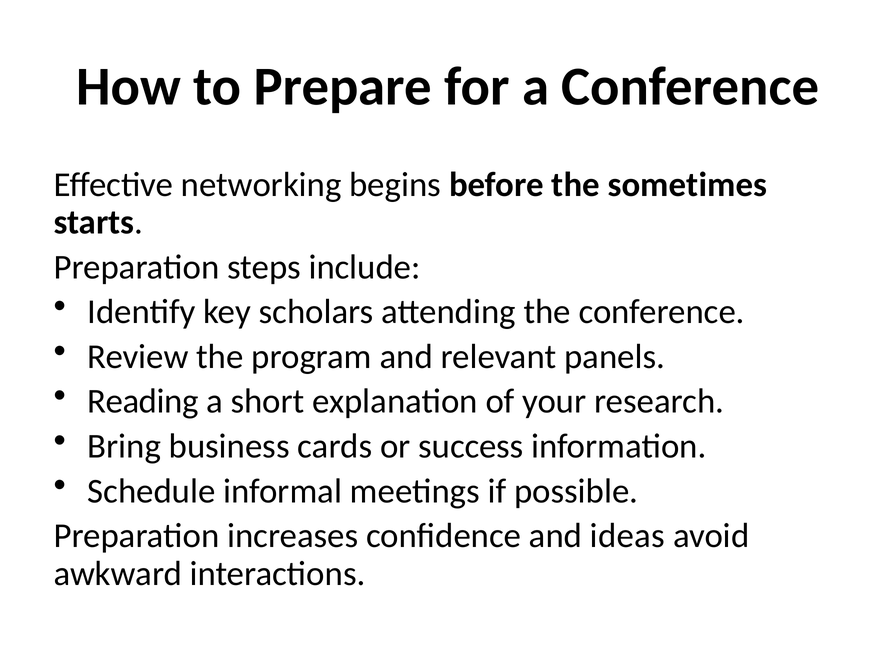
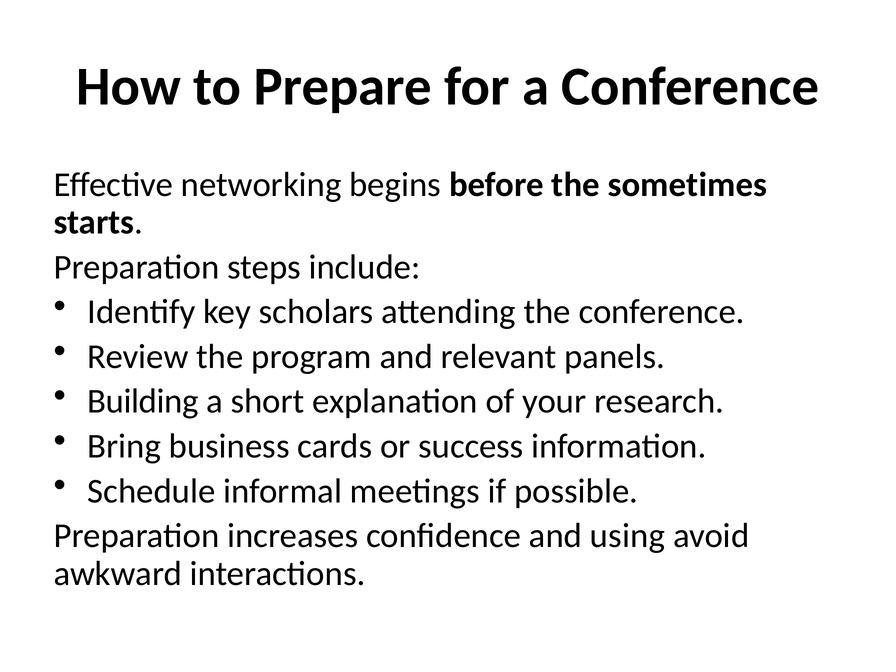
Reading: Reading -> Building
ideas: ideas -> using
